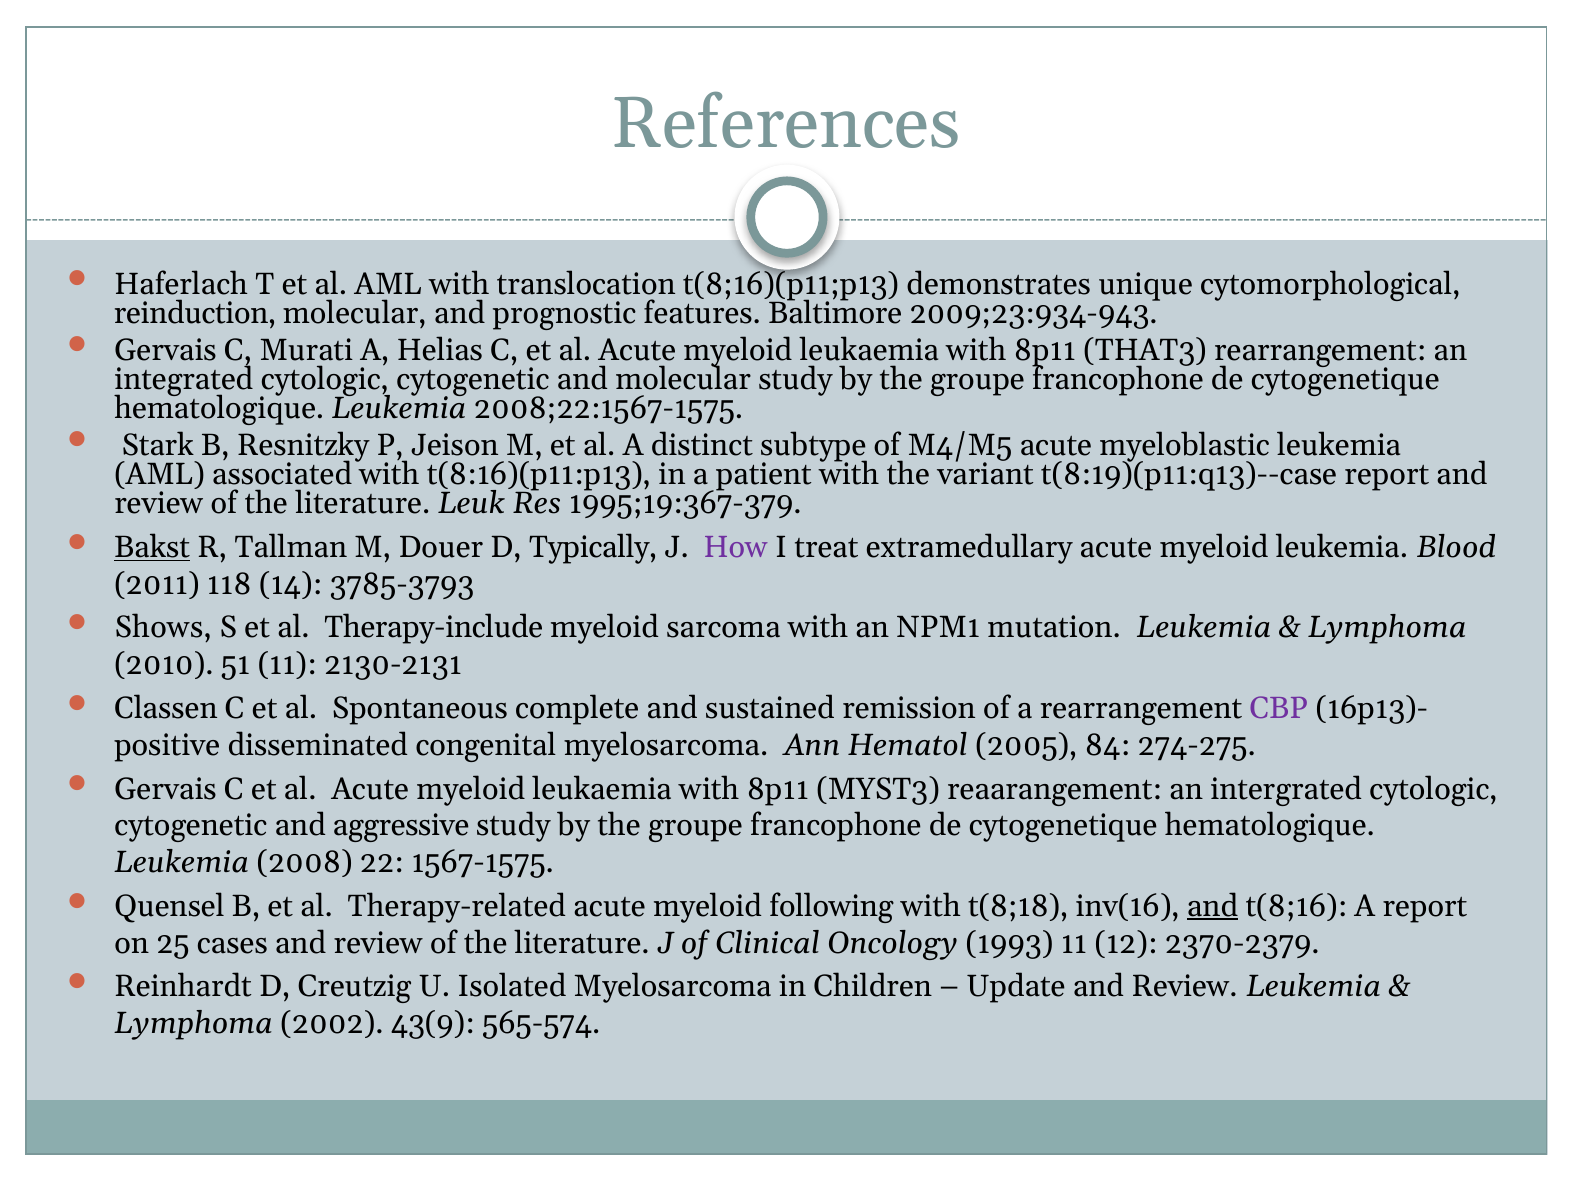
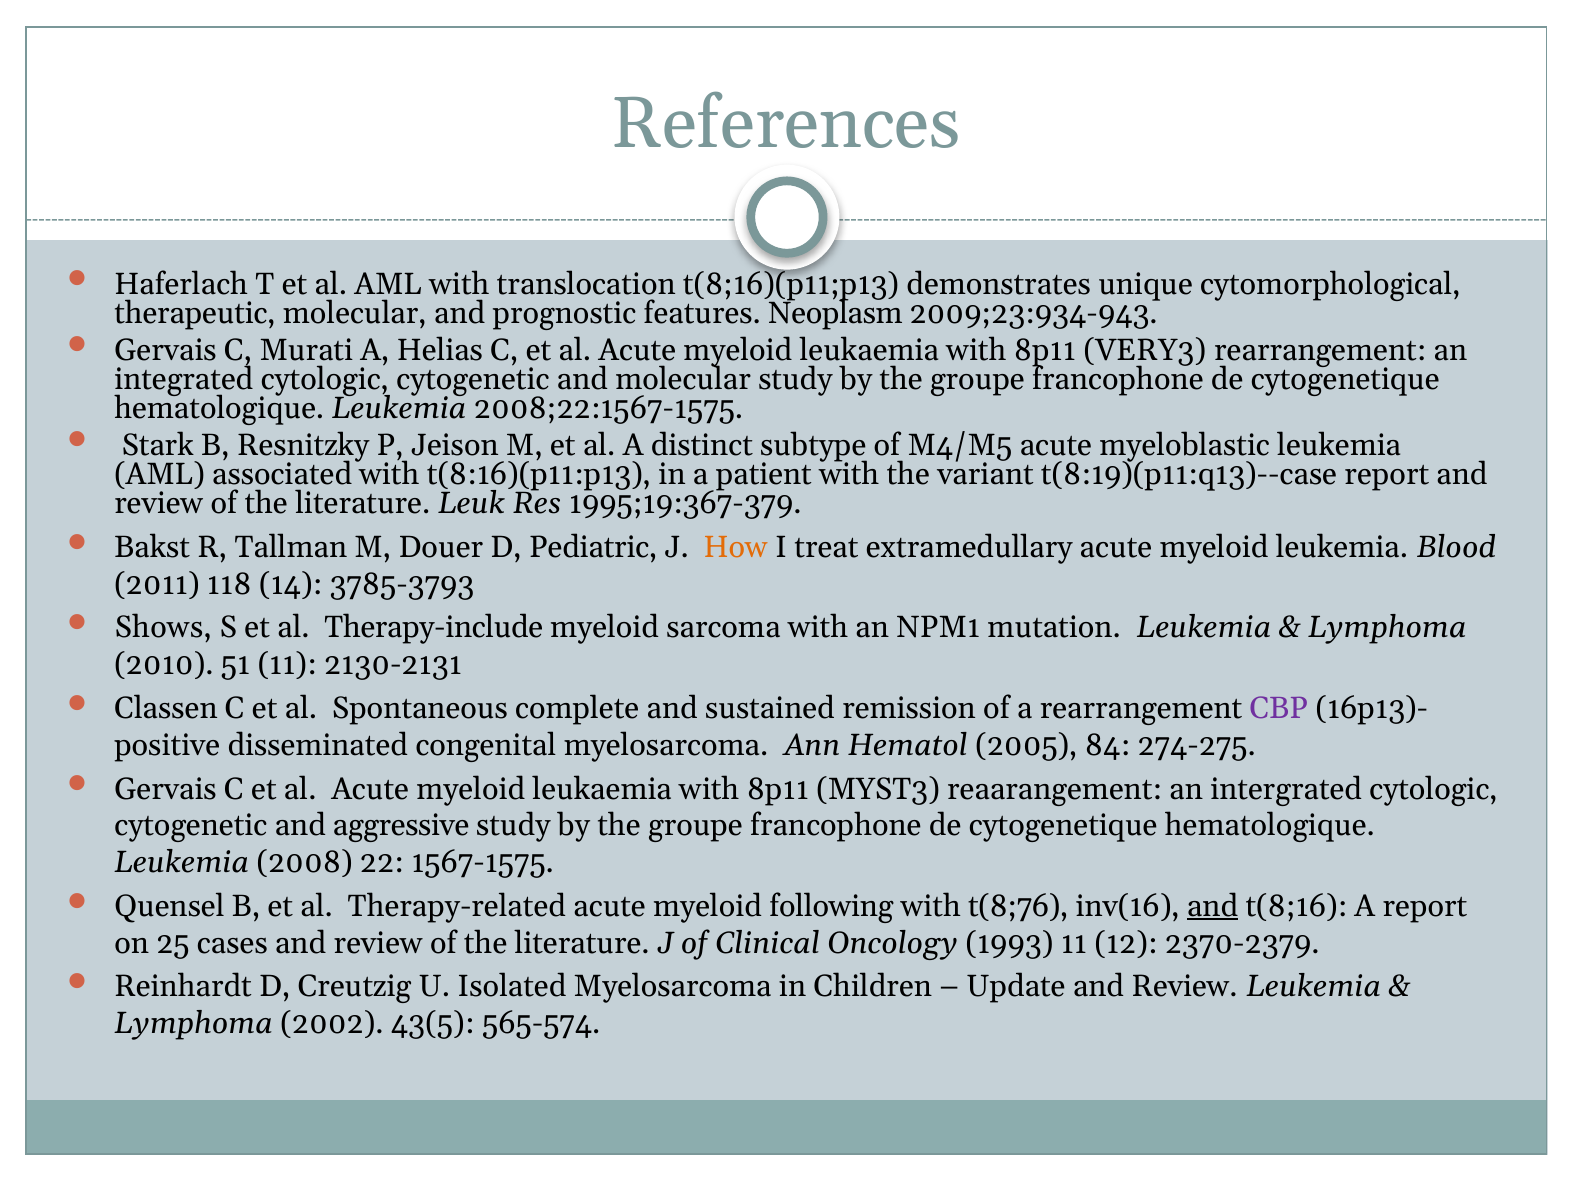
reinduction: reinduction -> therapeutic
Baltimore: Baltimore -> Neoplasm
THAT3: THAT3 -> VERY3
Bakst underline: present -> none
Typically: Typically -> Pediatric
How colour: purple -> orange
t(8;18: t(8;18 -> t(8;76
43(9: 43(9 -> 43(5
